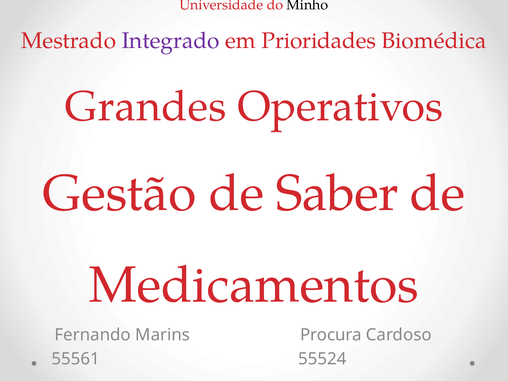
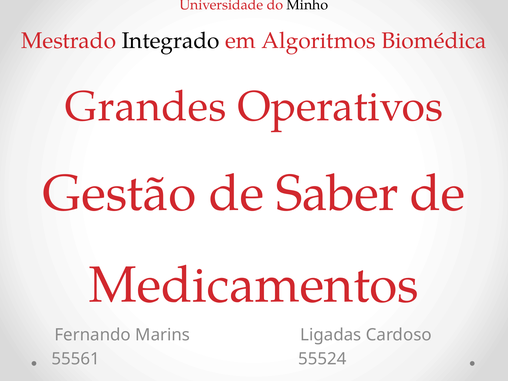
Integrado colour: purple -> black
Prioridades: Prioridades -> Algoritmos
Procura: Procura -> Ligadas
